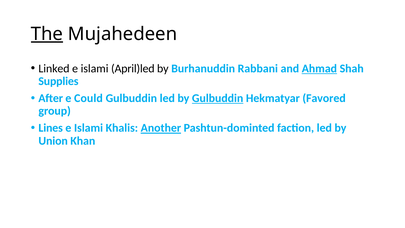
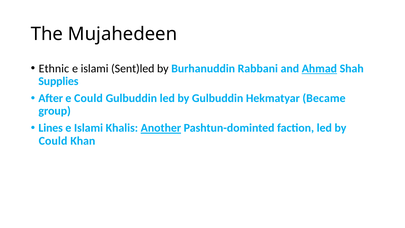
The underline: present -> none
Linked: Linked -> Ethnic
April)led: April)led -> Sent)led
Gulbuddin at (218, 98) underline: present -> none
Favored: Favored -> Became
Union at (53, 141): Union -> Could
